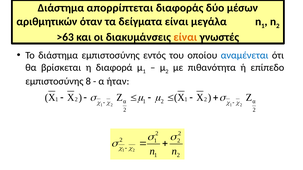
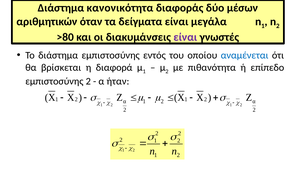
απορρίπτεται: απορρίπτεται -> κανονικότητα
>63: >63 -> >80
είναι at (185, 37) colour: orange -> purple
εμπιστοσύνης 8: 8 -> 2
